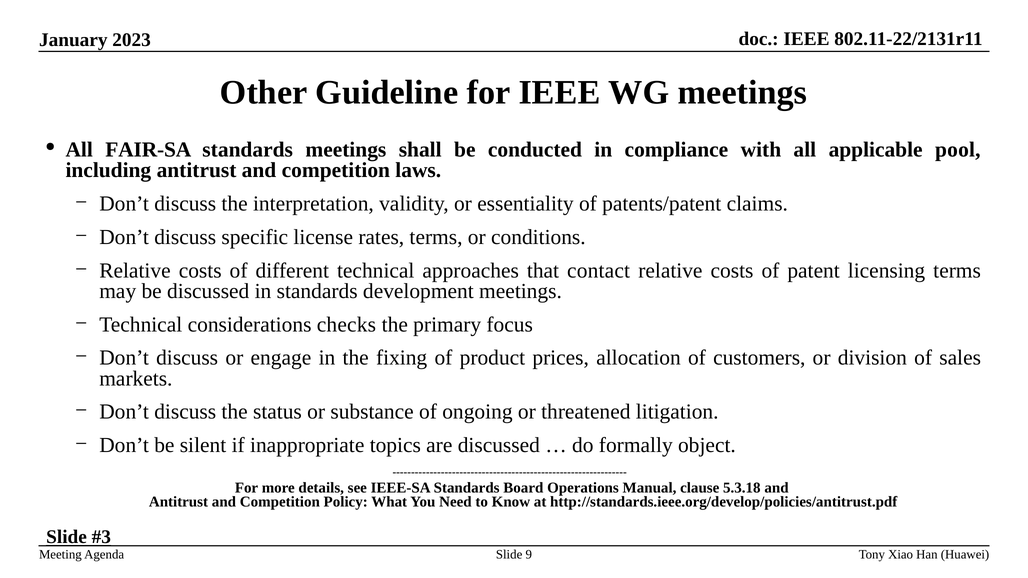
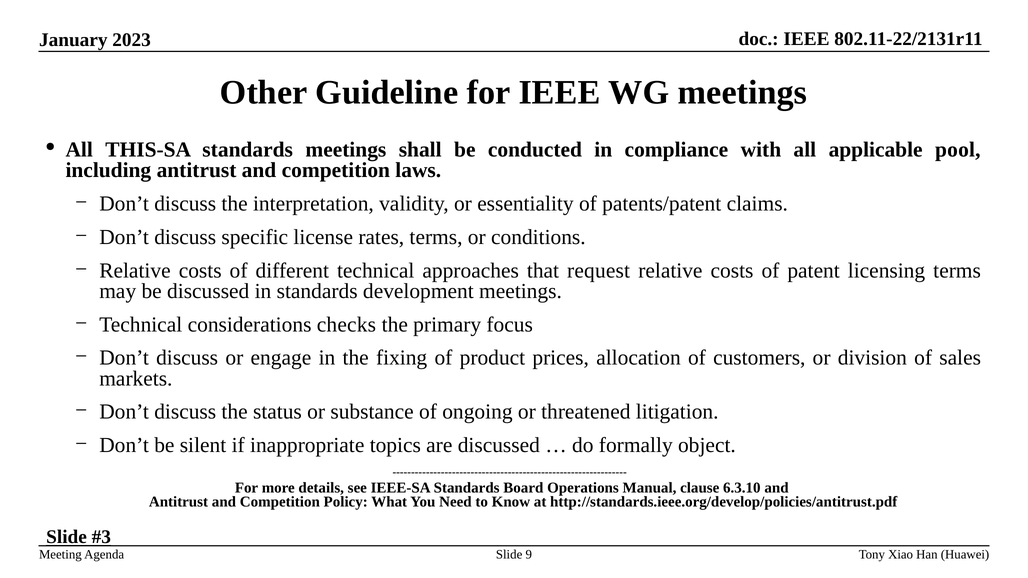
FAIR-SA: FAIR-SA -> THIS-SA
contact: contact -> request
5.3.18: 5.3.18 -> 6.3.10
